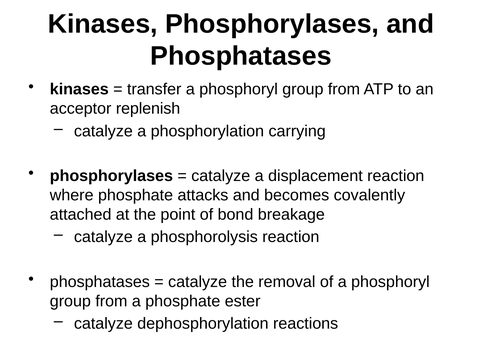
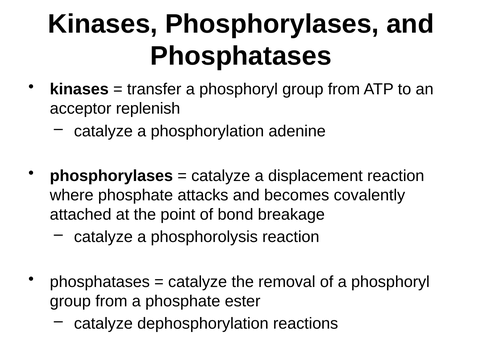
carrying: carrying -> adenine
